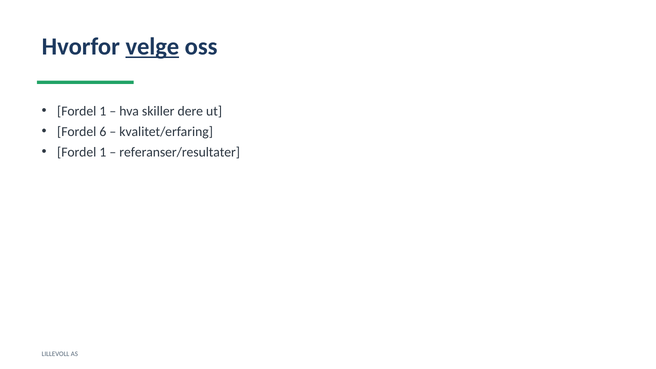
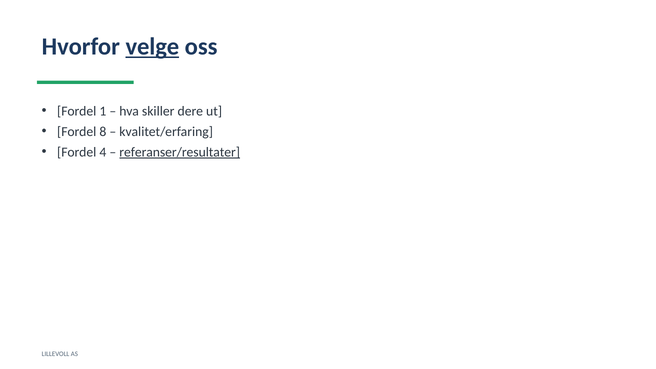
6: 6 -> 8
1 at (103, 152): 1 -> 4
referanser/resultater underline: none -> present
